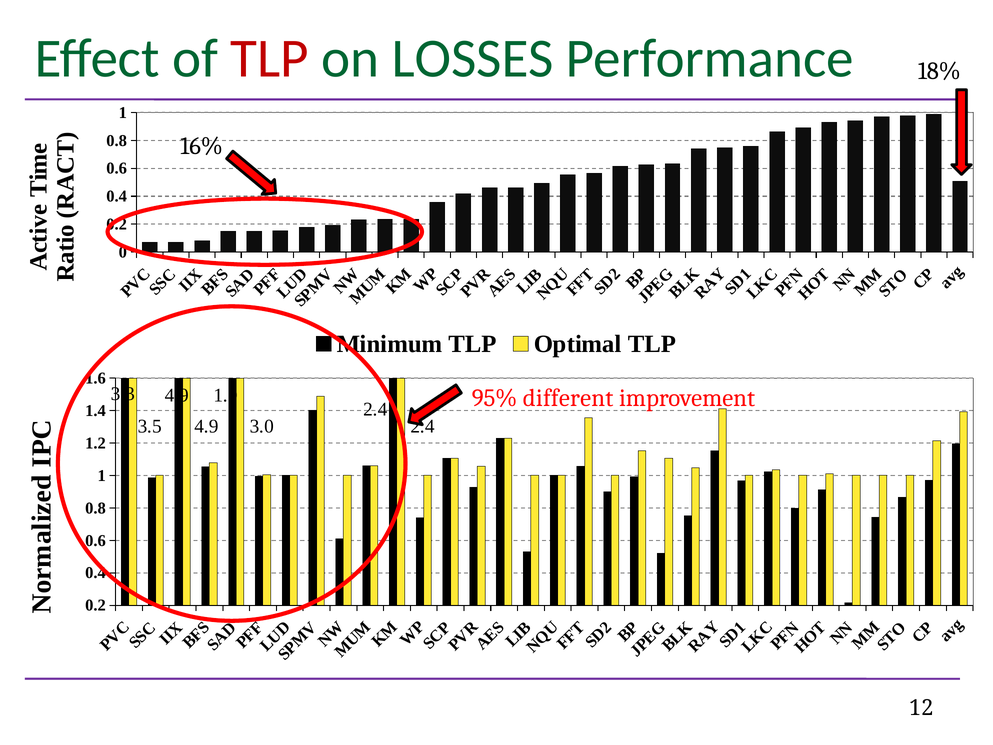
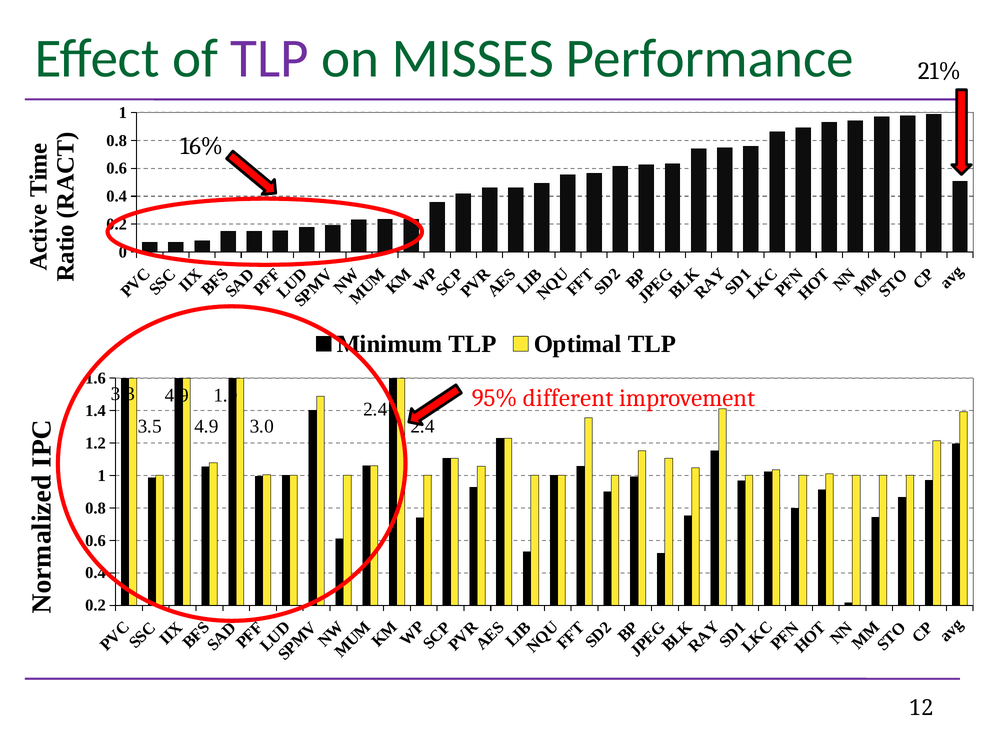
TLP at (270, 58) colour: red -> purple
LOSSES: LOSSES -> MISSES
18%: 18% -> 21%
